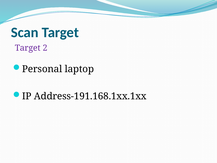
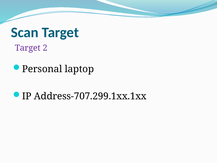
Address-191.168.1xx.1xx: Address-191.168.1xx.1xx -> Address-707.299.1xx.1xx
